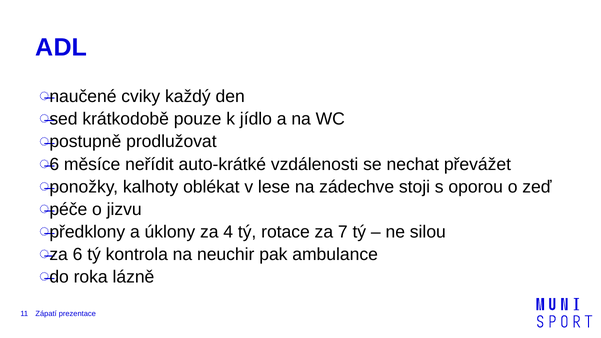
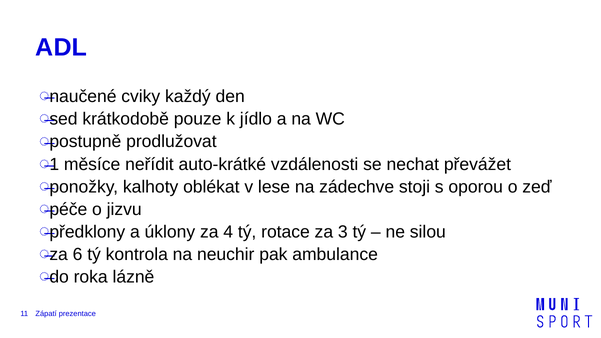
6 at (54, 164): 6 -> 1
7: 7 -> 3
